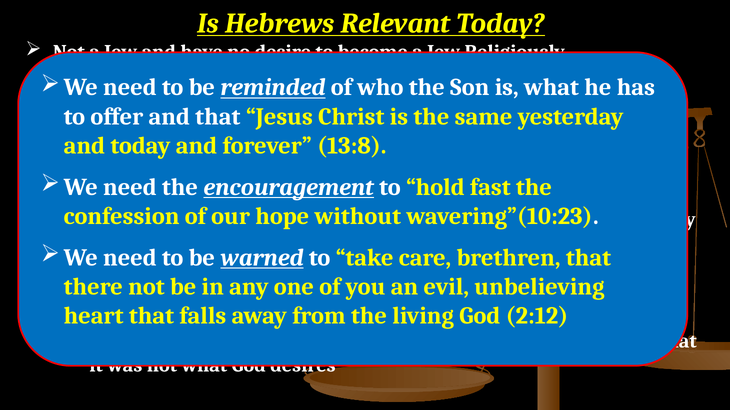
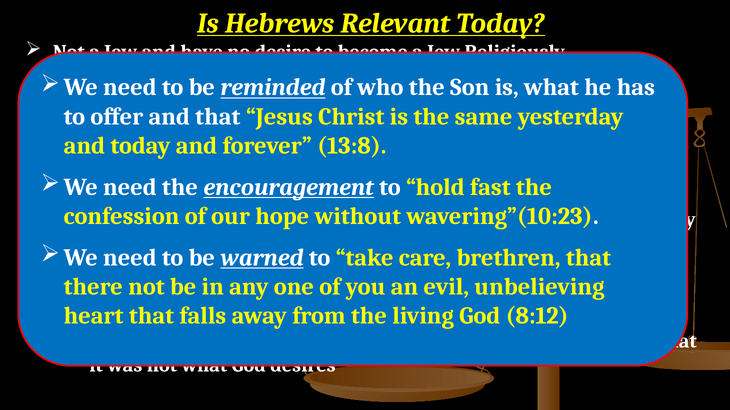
2:12: 2:12 -> 8:12
